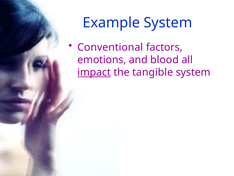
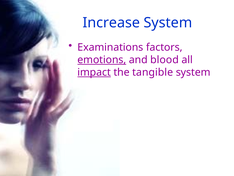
Example: Example -> Increase
Conventional: Conventional -> Examinations
emotions underline: none -> present
